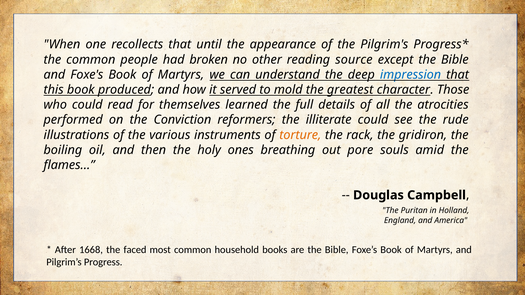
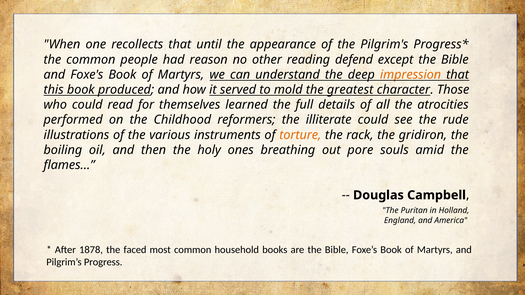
broken: broken -> reason
source: source -> defend
impression colour: blue -> orange
Conviction: Conviction -> Childhood
1668: 1668 -> 1878
